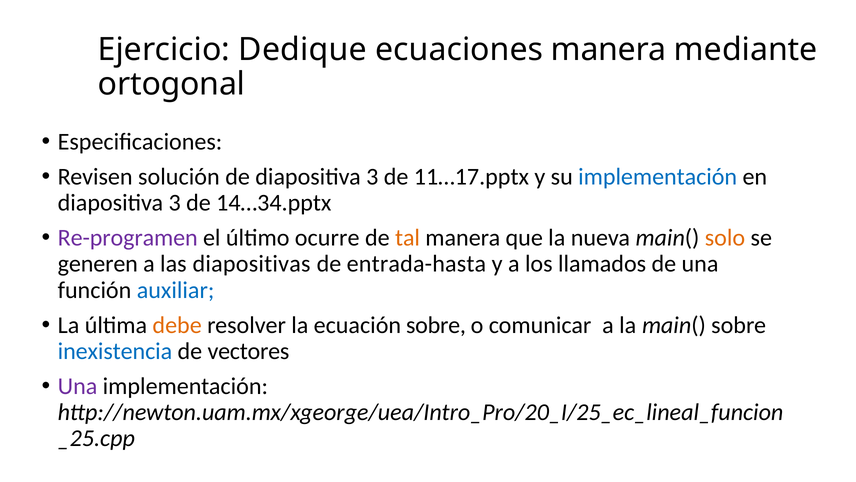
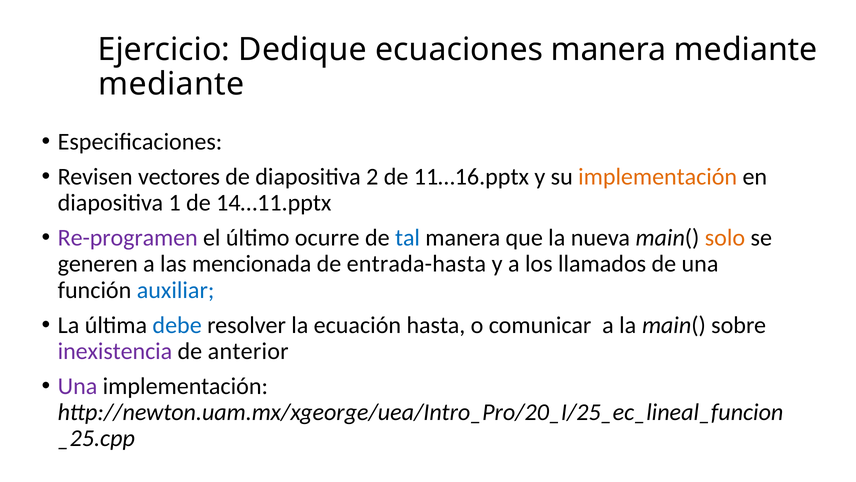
ortogonal at (172, 84): ortogonal -> mediante
solución: solución -> vectores
de diapositiva 3: 3 -> 2
11…17.pptx: 11…17.pptx -> 11…16.pptx
implementación at (658, 177) colour: blue -> orange
3 at (175, 203): 3 -> 1
14…34.pptx: 14…34.pptx -> 14…11.pptx
tal colour: orange -> blue
diapositivas: diapositivas -> mencionada
debe colour: orange -> blue
ecuación sobre: sobre -> hasta
inexistencia colour: blue -> purple
vectores: vectores -> anterior
